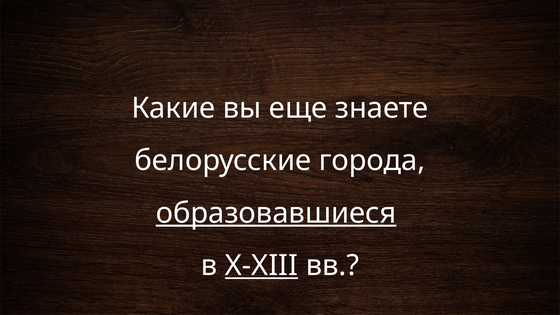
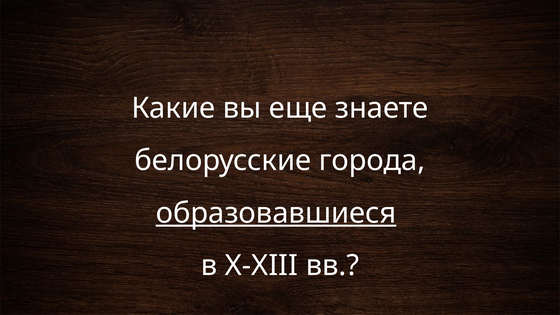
X-XIII underline: present -> none
